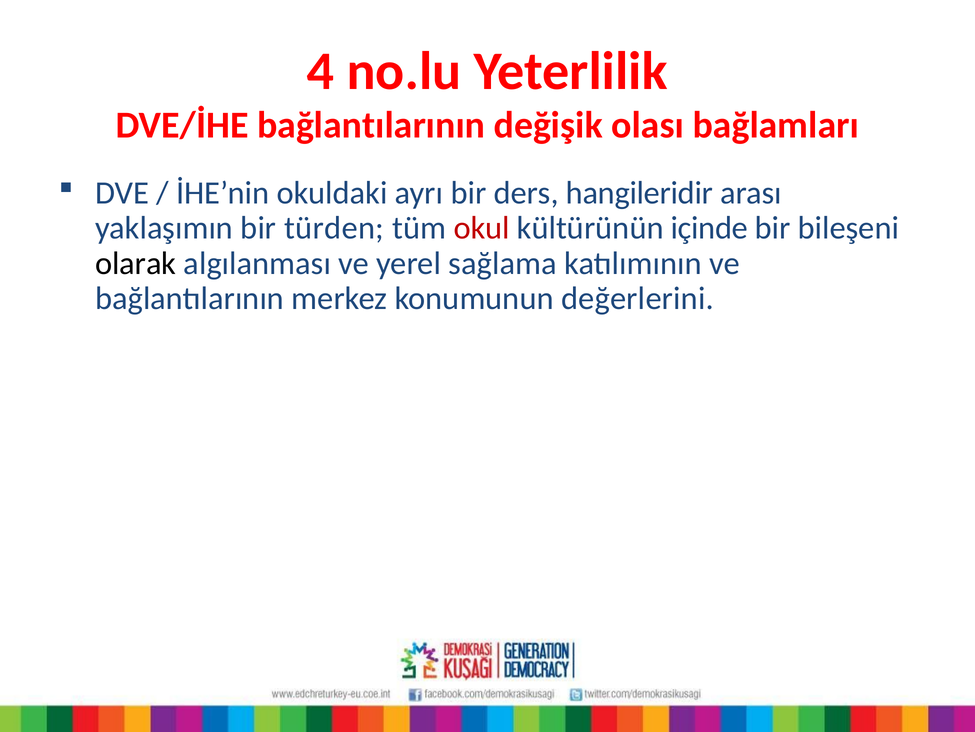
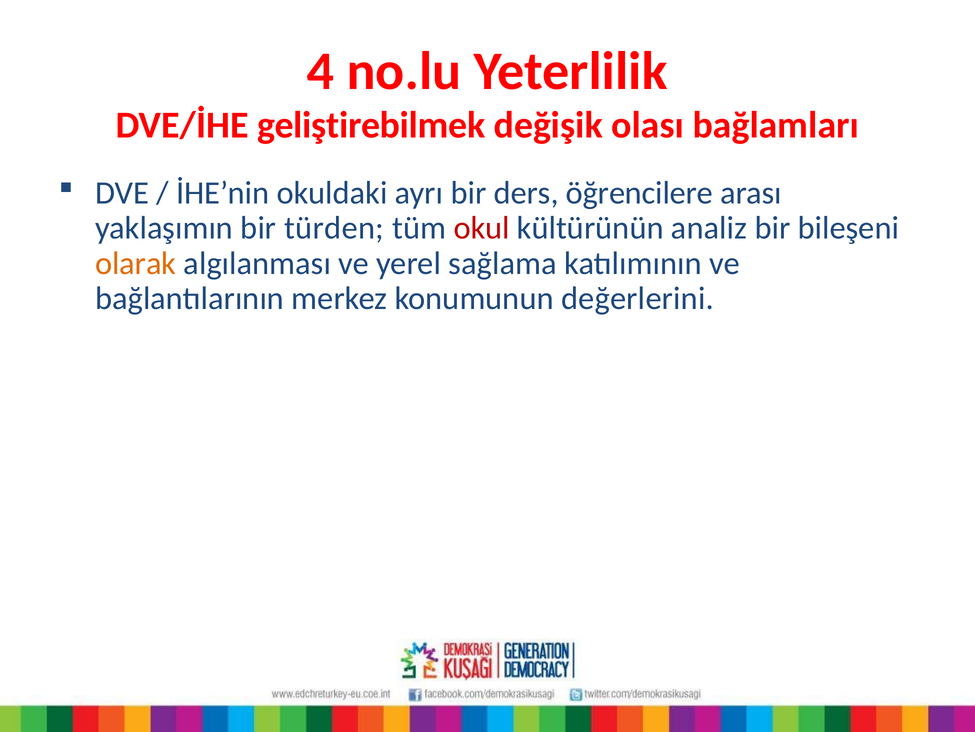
DVE/İHE bağlantılarının: bağlantılarının -> geliştirebilmek
hangileridir: hangileridir -> öğrencilere
içinde: içinde -> analiz
olarak colour: black -> orange
